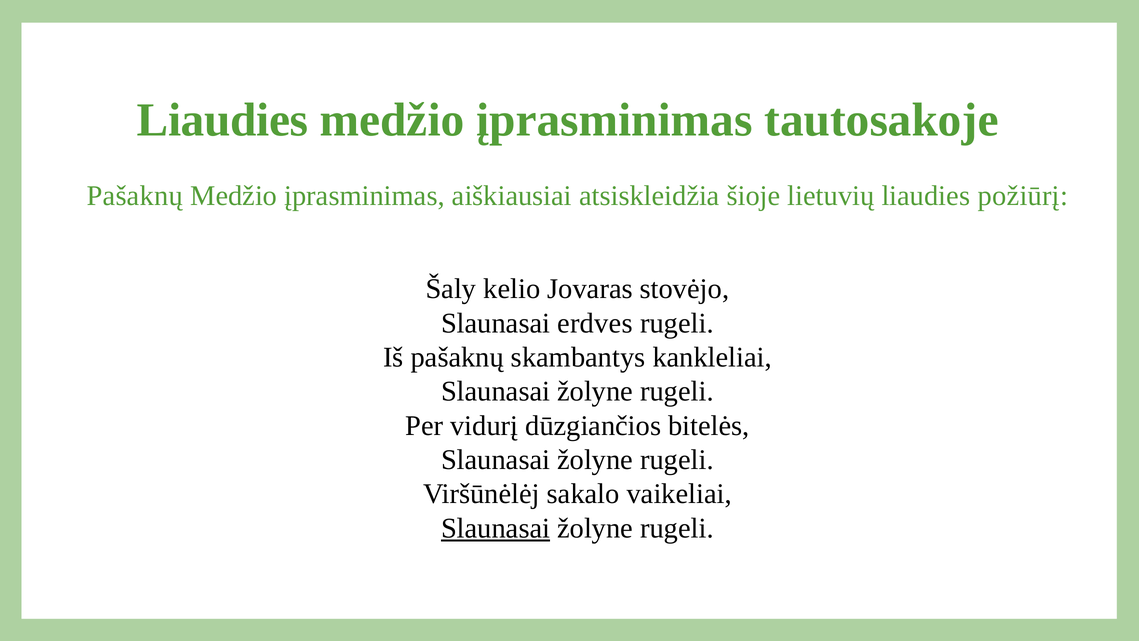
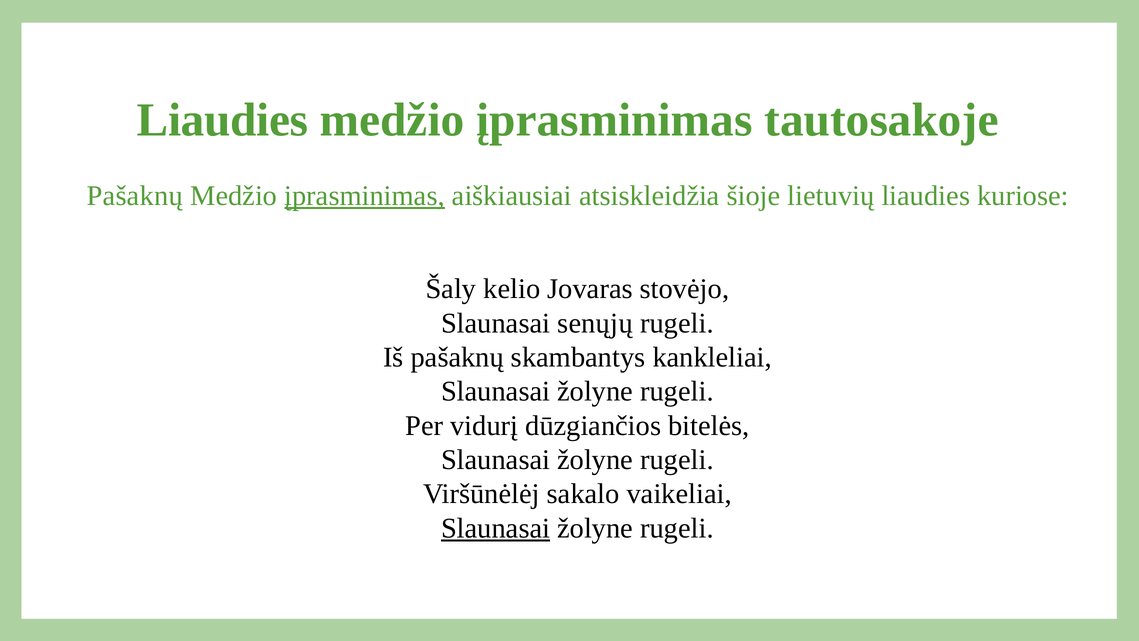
įprasminimas at (365, 196) underline: none -> present
požiūrį: požiūrį -> kuriose
erdves: erdves -> senųjų
